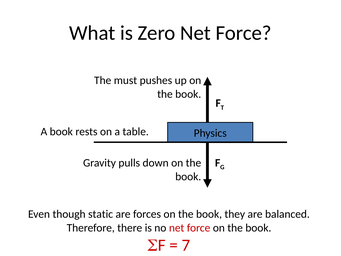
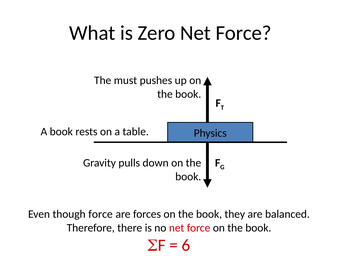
though static: static -> force
7: 7 -> 6
